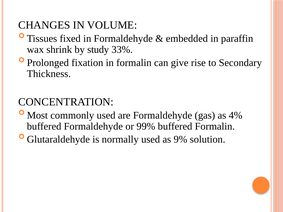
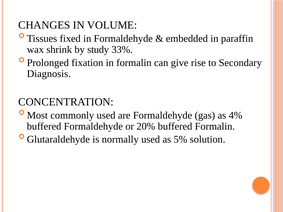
Thickness: Thickness -> Diagnosis
99%: 99% -> 20%
9%: 9% -> 5%
